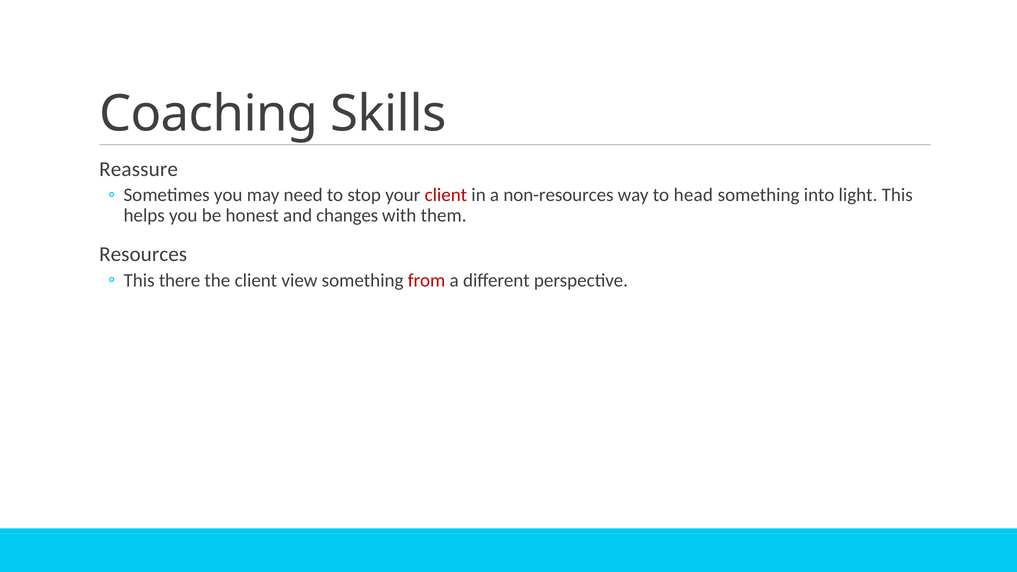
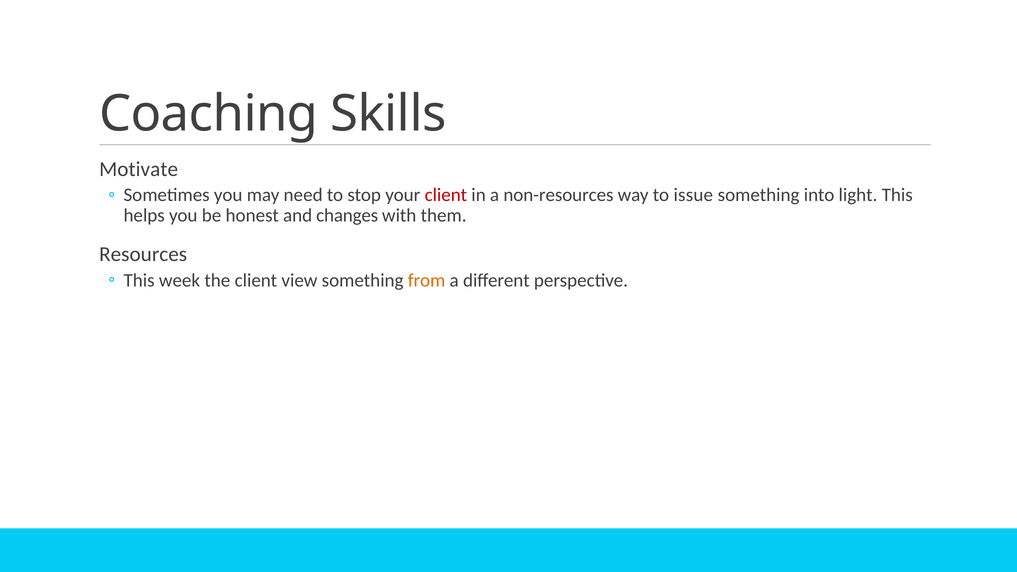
Reassure: Reassure -> Motivate
head: head -> issue
there: there -> week
from colour: red -> orange
